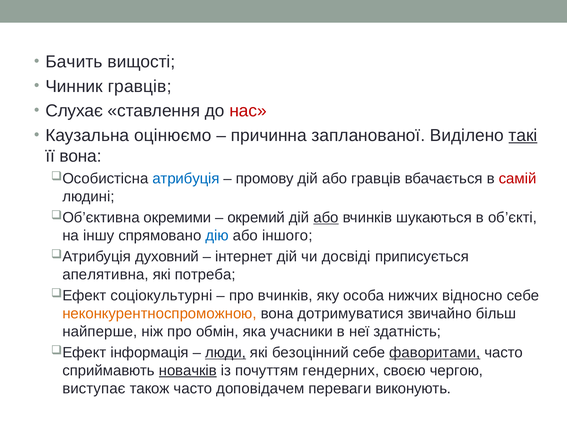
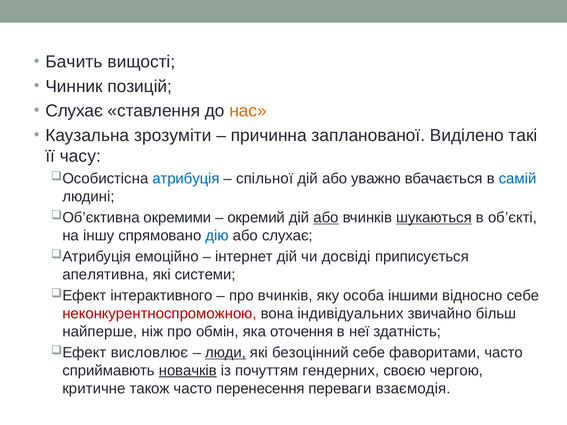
Чинник гравців: гравців -> позицій
нас colour: red -> orange
оцінюємо: оцінюємо -> зрозуміти
такі underline: present -> none
її вона: вона -> часу
промову: промову -> спільної
або гравців: гравців -> уважно
самій colour: red -> blue
шукаються underline: none -> present
або іншого: іншого -> слухає
духовний: духовний -> емоційно
потреба: потреба -> системи
соціокультурні: соціокультурні -> інтерактивного
нижчих: нижчих -> іншими
неконкурентноспроможною colour: orange -> red
дотримуватися: дотримуватися -> індивідуальних
учасники: учасники -> оточення
інформація: інформація -> висловлює
фаворитами underline: present -> none
виступає: виступає -> критичне
доповідачем: доповідачем -> перенесення
виконують: виконують -> взаємодія
